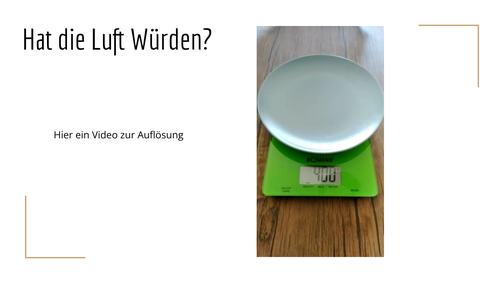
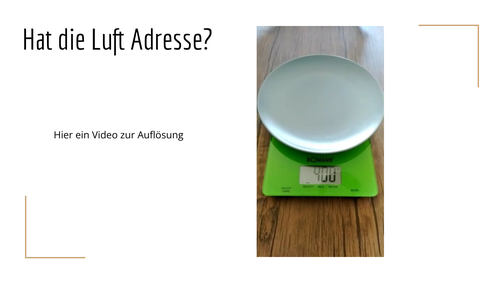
Würden: Würden -> Adresse
